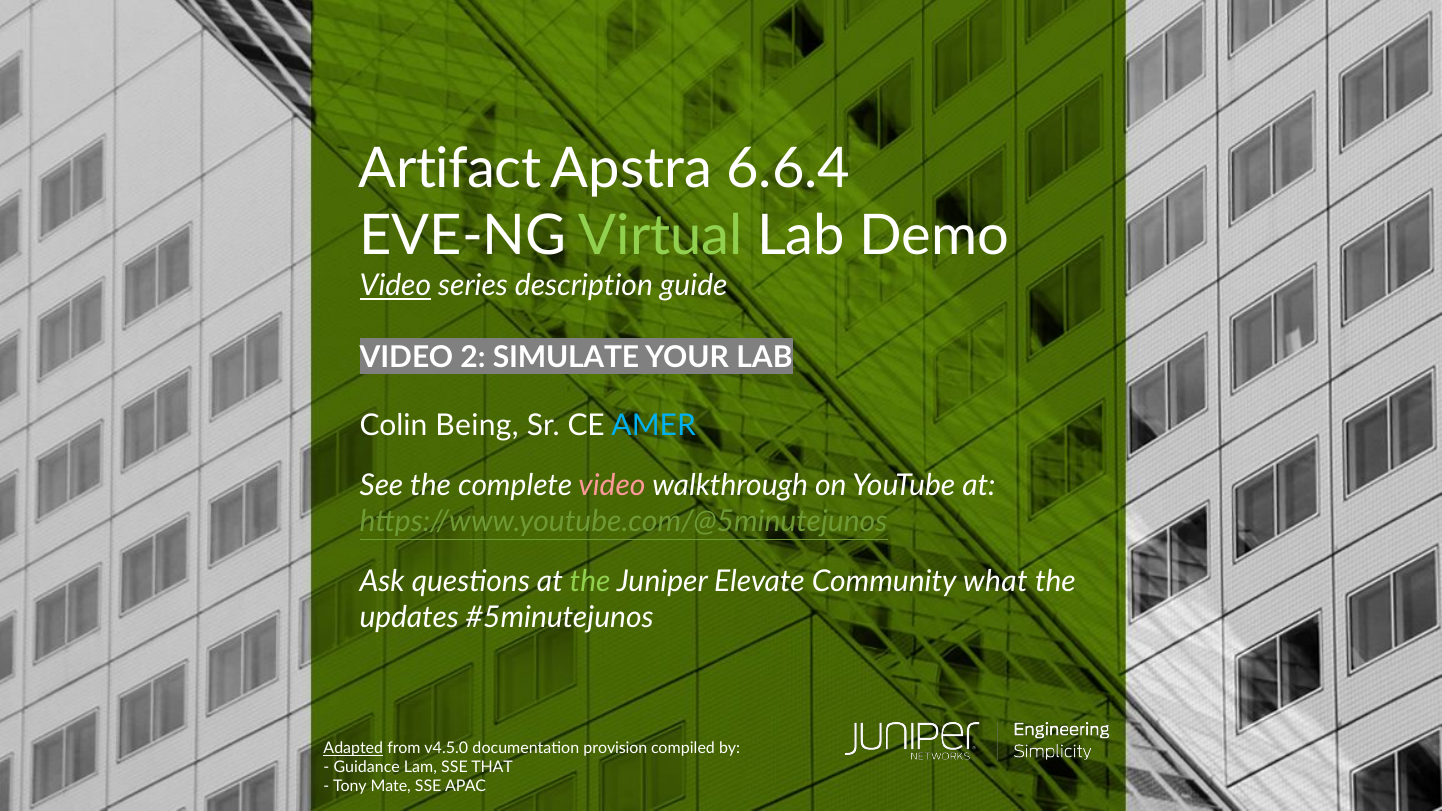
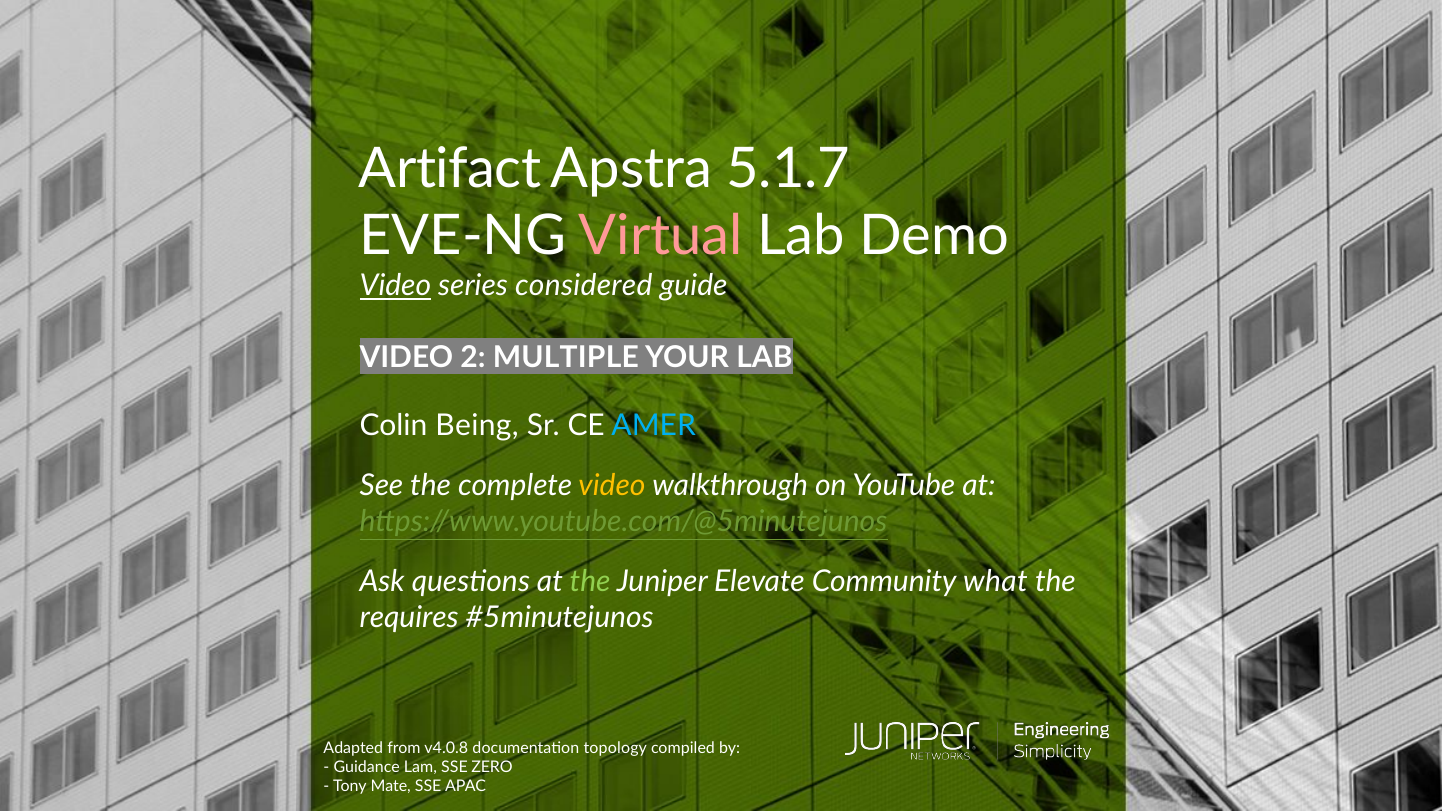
6.6.4: 6.6.4 -> 5.1.7
Virtual colour: light green -> pink
description: description -> considered
SIMULATE: SIMULATE -> MULTIPLE
video at (612, 486) colour: pink -> yellow
updates: updates -> requires
Adapted underline: present -> none
v4.5.0: v4.5.0 -> v4.0.8
provision: provision -> topology
THAT: THAT -> ZERO
